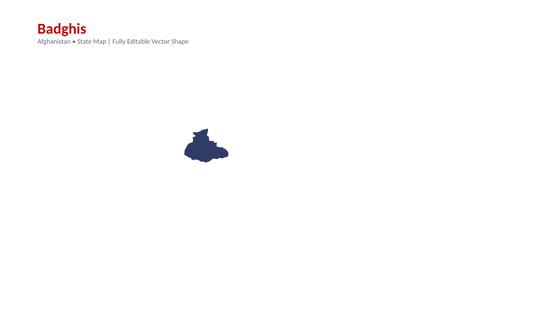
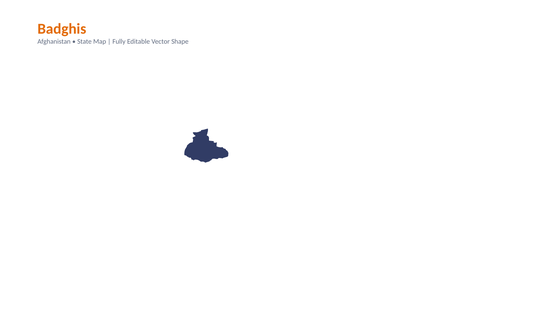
Badghis colour: red -> orange
